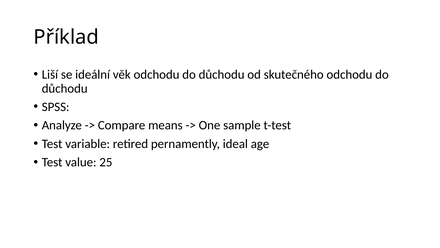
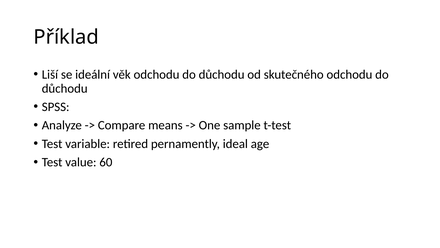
25: 25 -> 60
